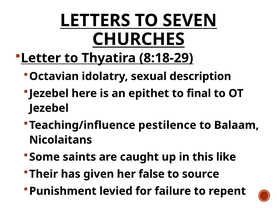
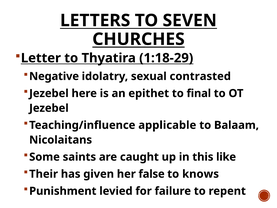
8:18-29: 8:18-29 -> 1:18-29
Octavian: Octavian -> Negative
description: description -> contrasted
pestilence: pestilence -> applicable
source: source -> knows
